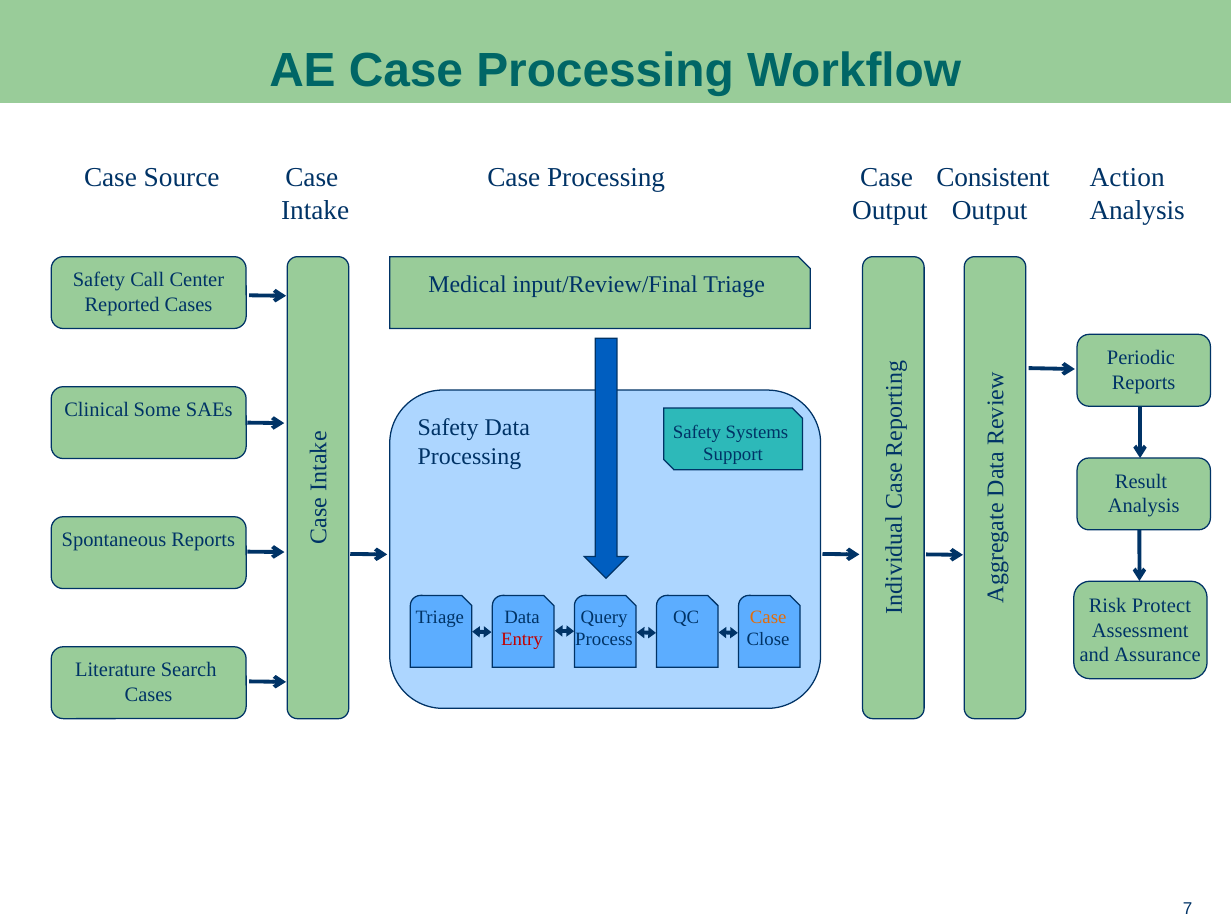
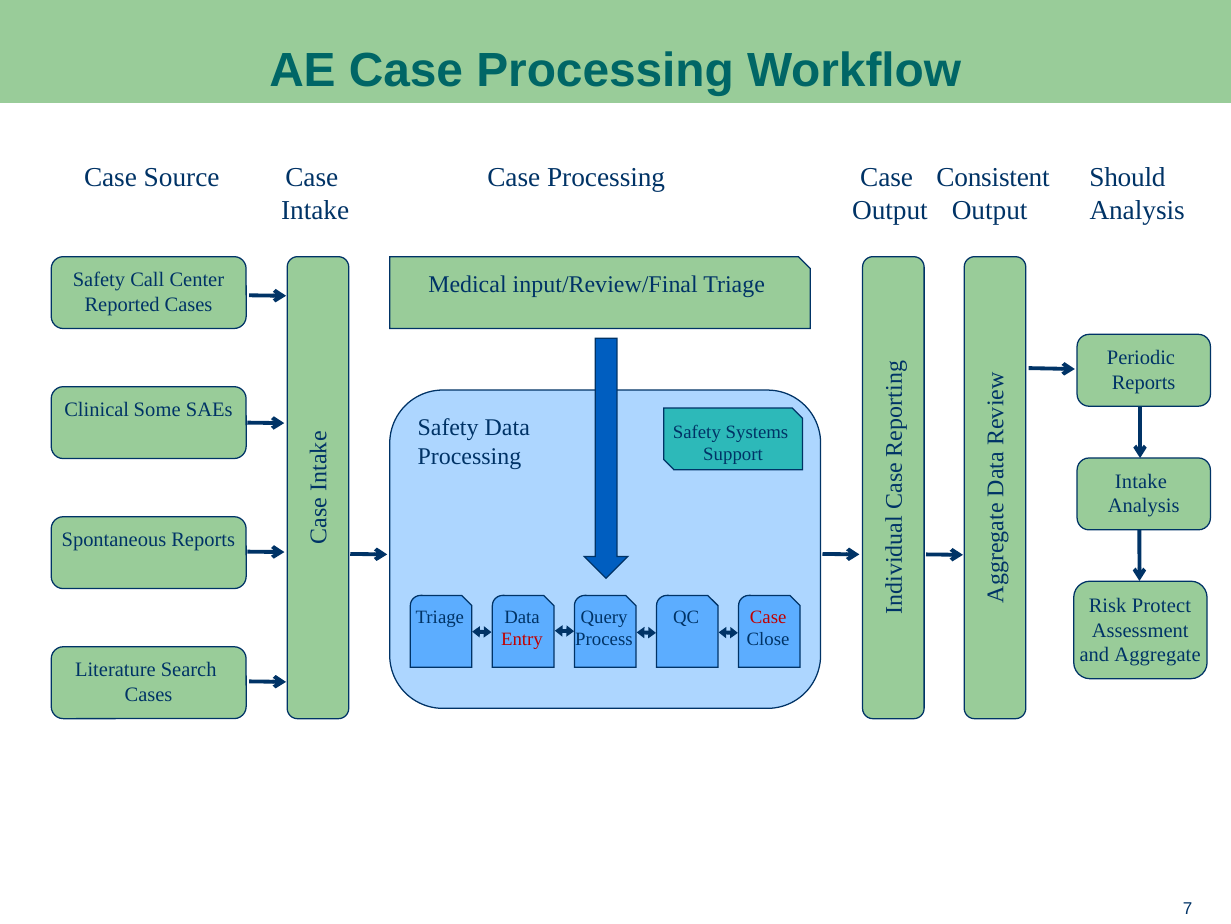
Action: Action -> Should
Result at (1141, 481): Result -> Intake
Case at (768, 617) colour: orange -> red
Assurance: Assurance -> Aggregate
